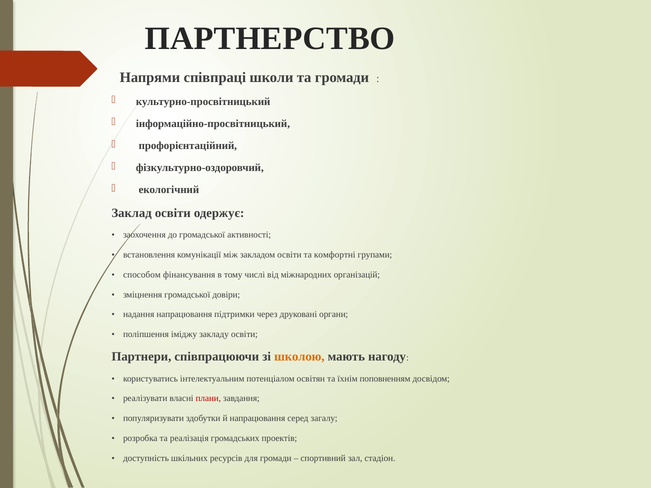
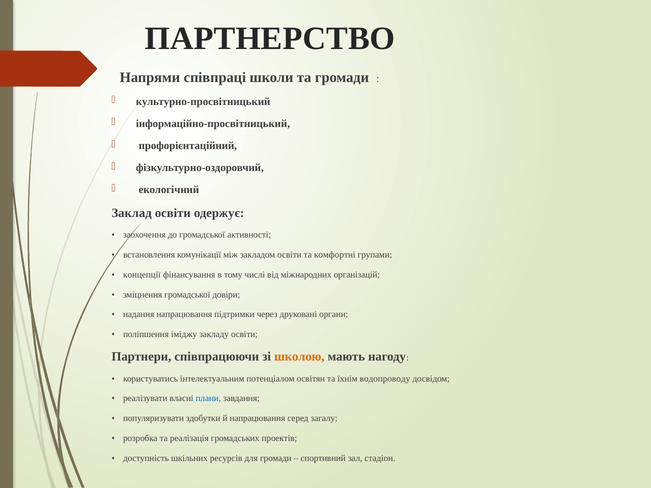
способом: способом -> концепції
поповненням: поповненням -> водопроводу
плани colour: red -> blue
